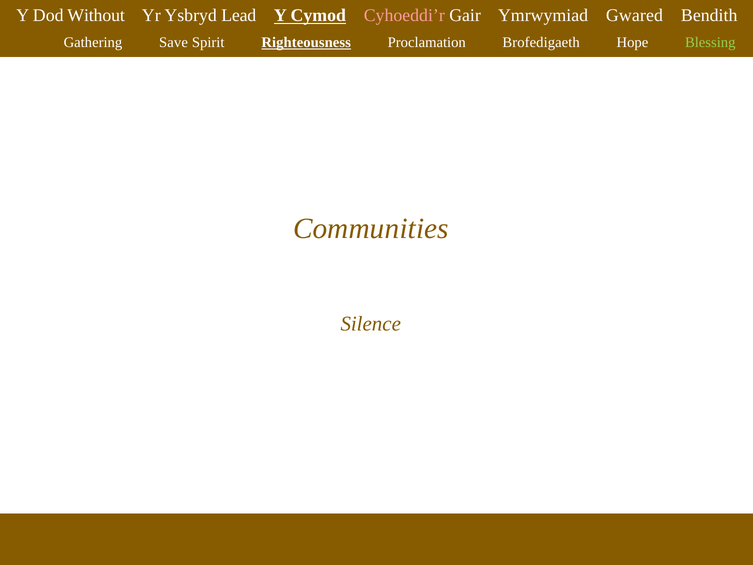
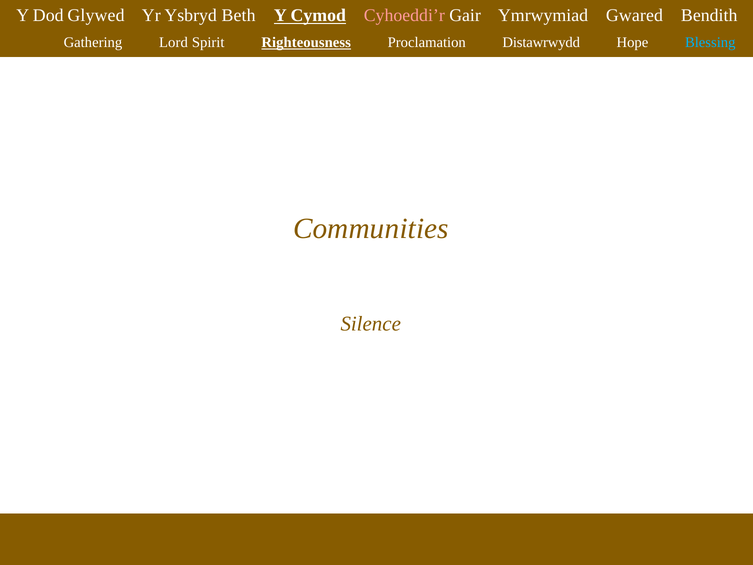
Without: Without -> Glywed
Lead: Lead -> Beth
Save: Save -> Lord
Brofedigaeth: Brofedigaeth -> Distawrwydd
Blessing colour: light green -> light blue
